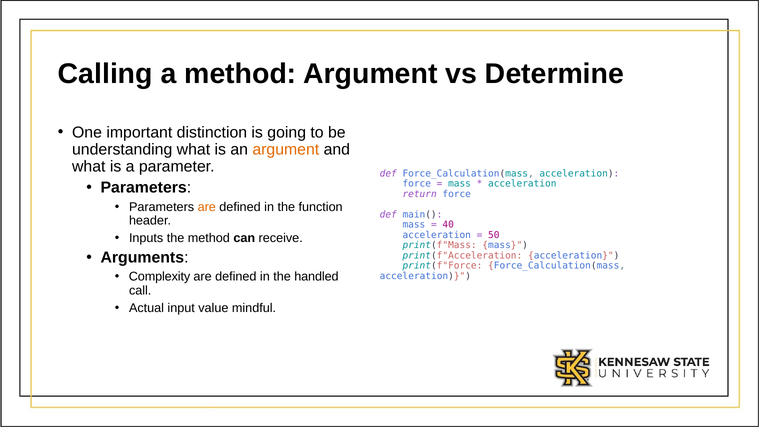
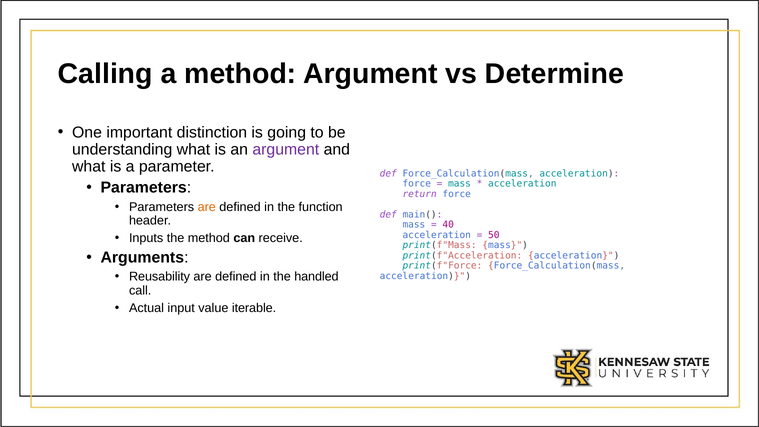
argument at (286, 150) colour: orange -> purple
Complexity: Complexity -> Reusability
mindful: mindful -> iterable
